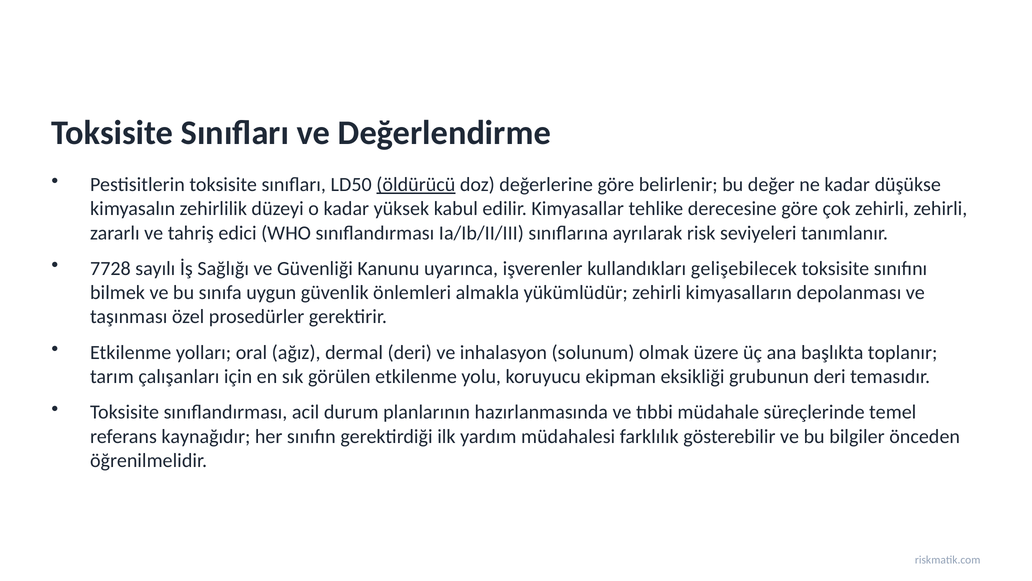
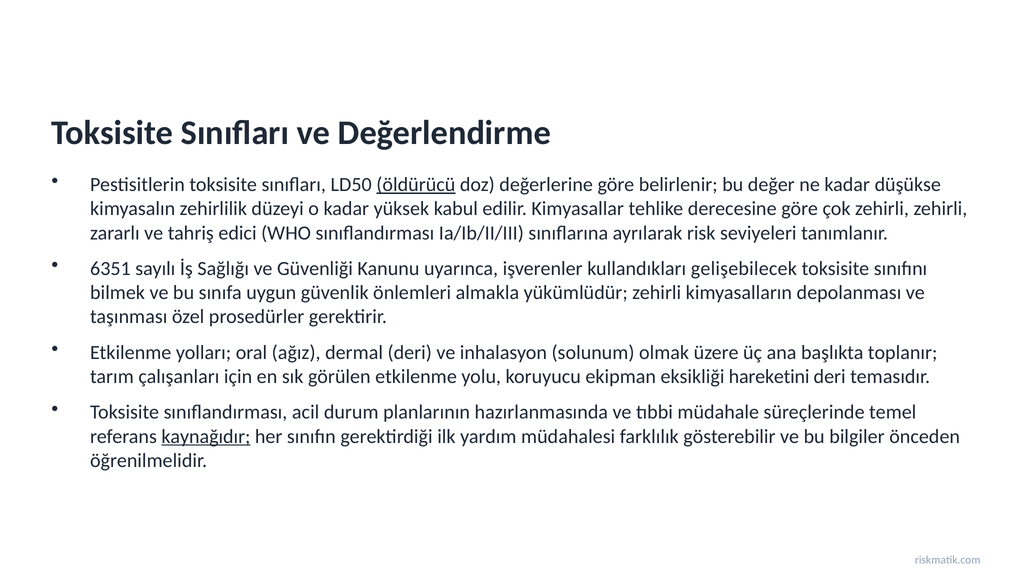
7728: 7728 -> 6351
grubunun: grubunun -> hareketini
kaynağıdır underline: none -> present
